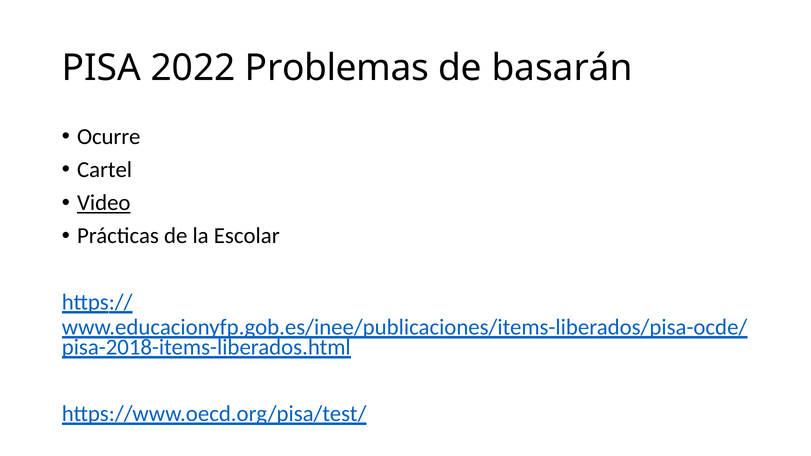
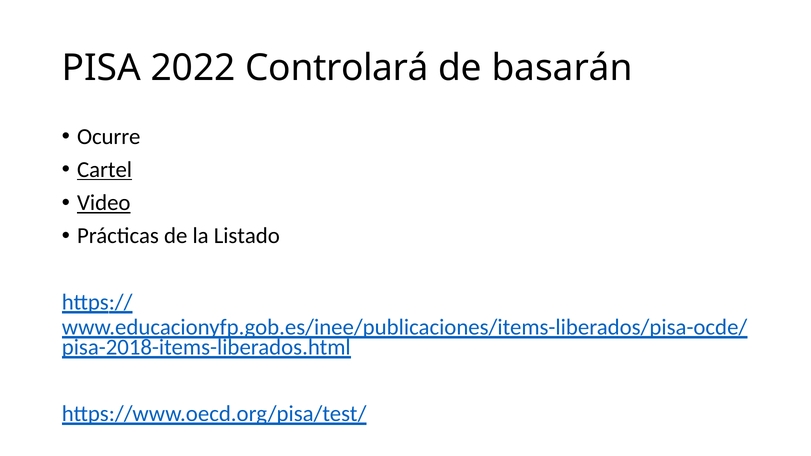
Problemas: Problemas -> Controlará
Cartel underline: none -> present
Escolar: Escolar -> Listado
